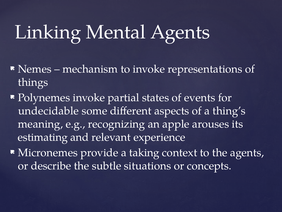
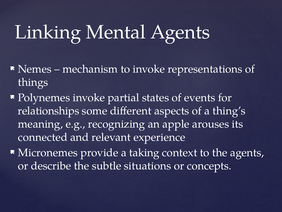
undecidable: undecidable -> relationships
estimating: estimating -> connected
